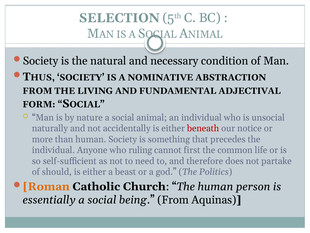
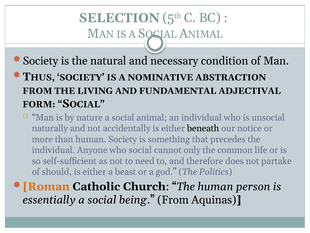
beneath colour: red -> black
who ruling: ruling -> social
first: first -> only
